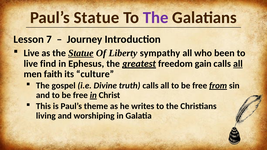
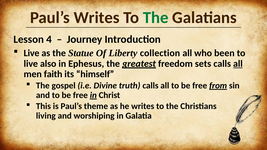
Paul’s Statue: Statue -> Writes
The at (156, 18) colour: purple -> green
7: 7 -> 4
Statue at (81, 53) underline: present -> none
sympathy: sympathy -> collection
find: find -> also
gain: gain -> sets
culture: culture -> himself
